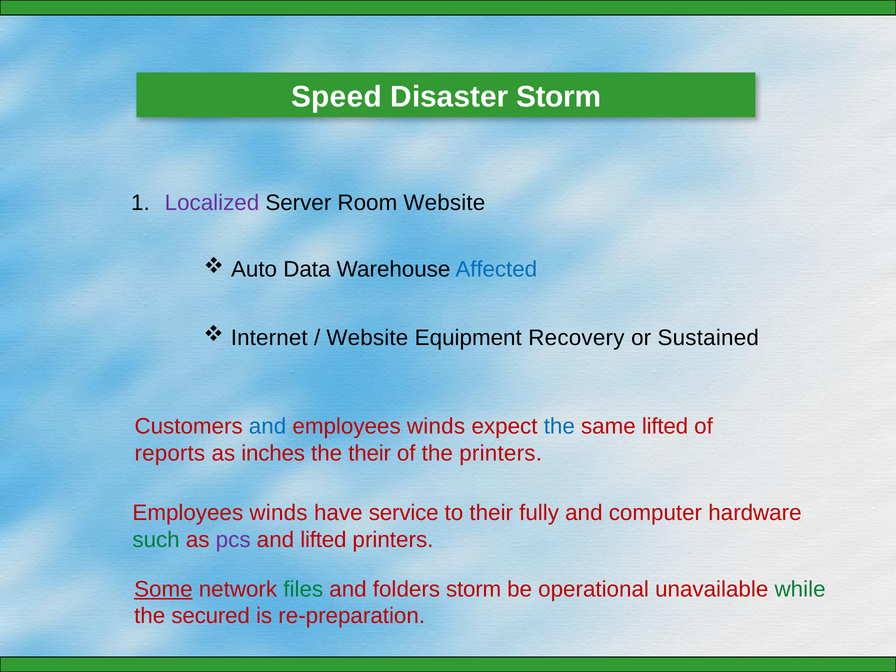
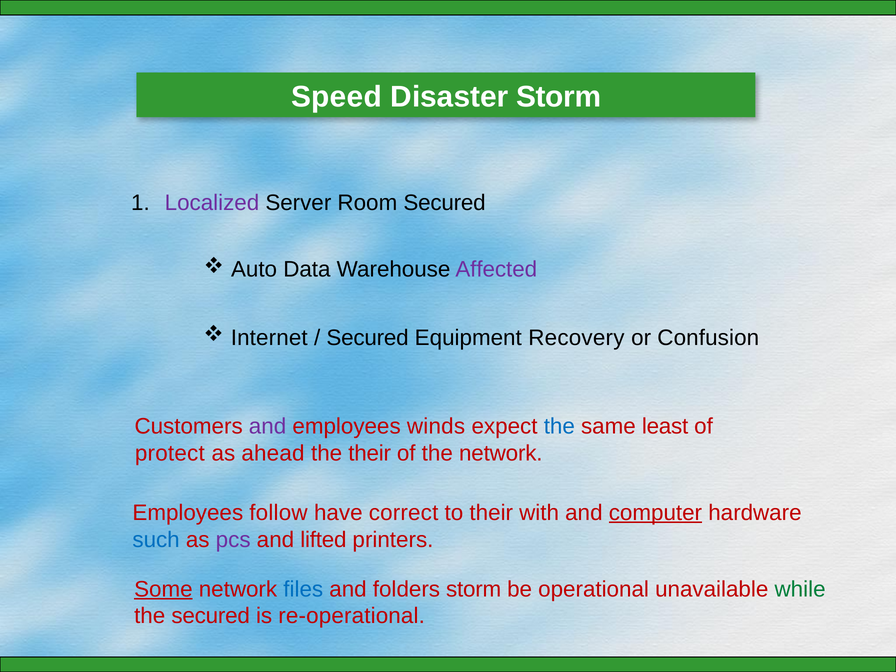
Room Website: Website -> Secured
Affected colour: blue -> purple
Website at (367, 338): Website -> Secured
Sustained: Sustained -> Confusion
and at (268, 426) colour: blue -> purple
same lifted: lifted -> least
reports: reports -> protect
inches: inches -> ahead
the printers: printers -> network
winds at (278, 513): winds -> follow
service: service -> correct
fully: fully -> with
computer underline: none -> present
such colour: green -> blue
files colour: green -> blue
re-preparation: re-preparation -> re-operational
